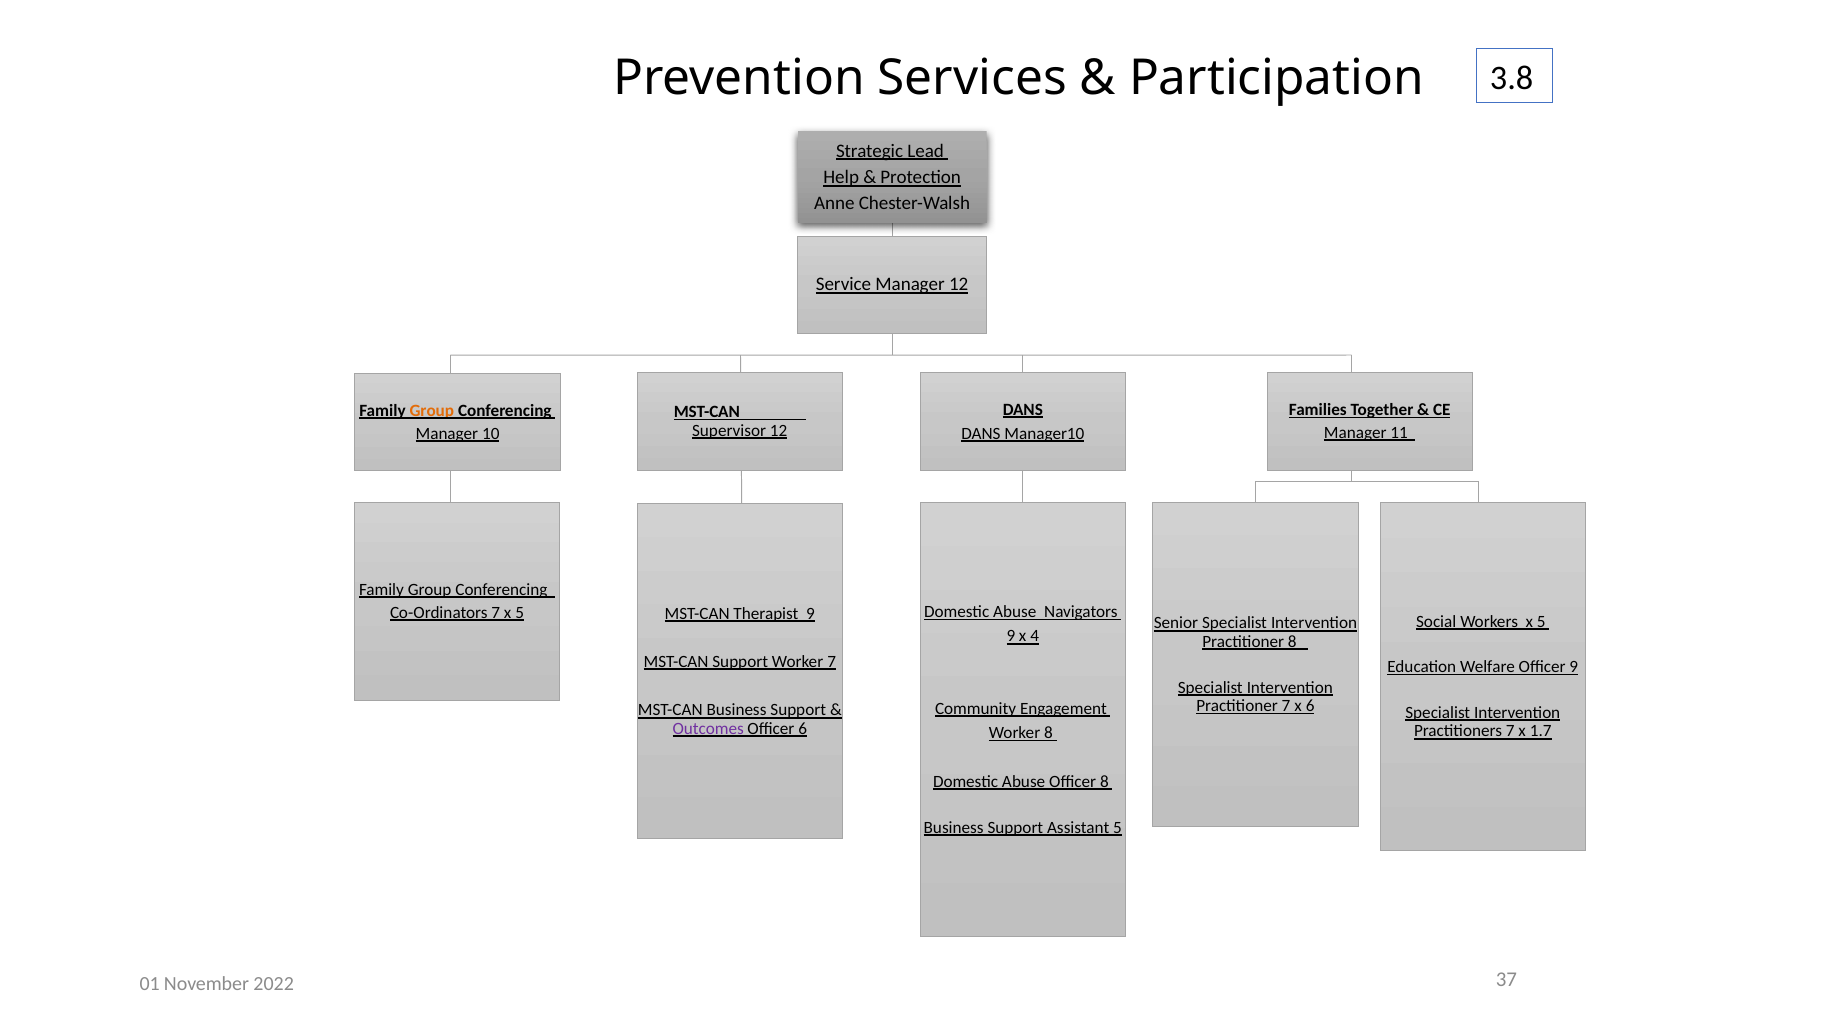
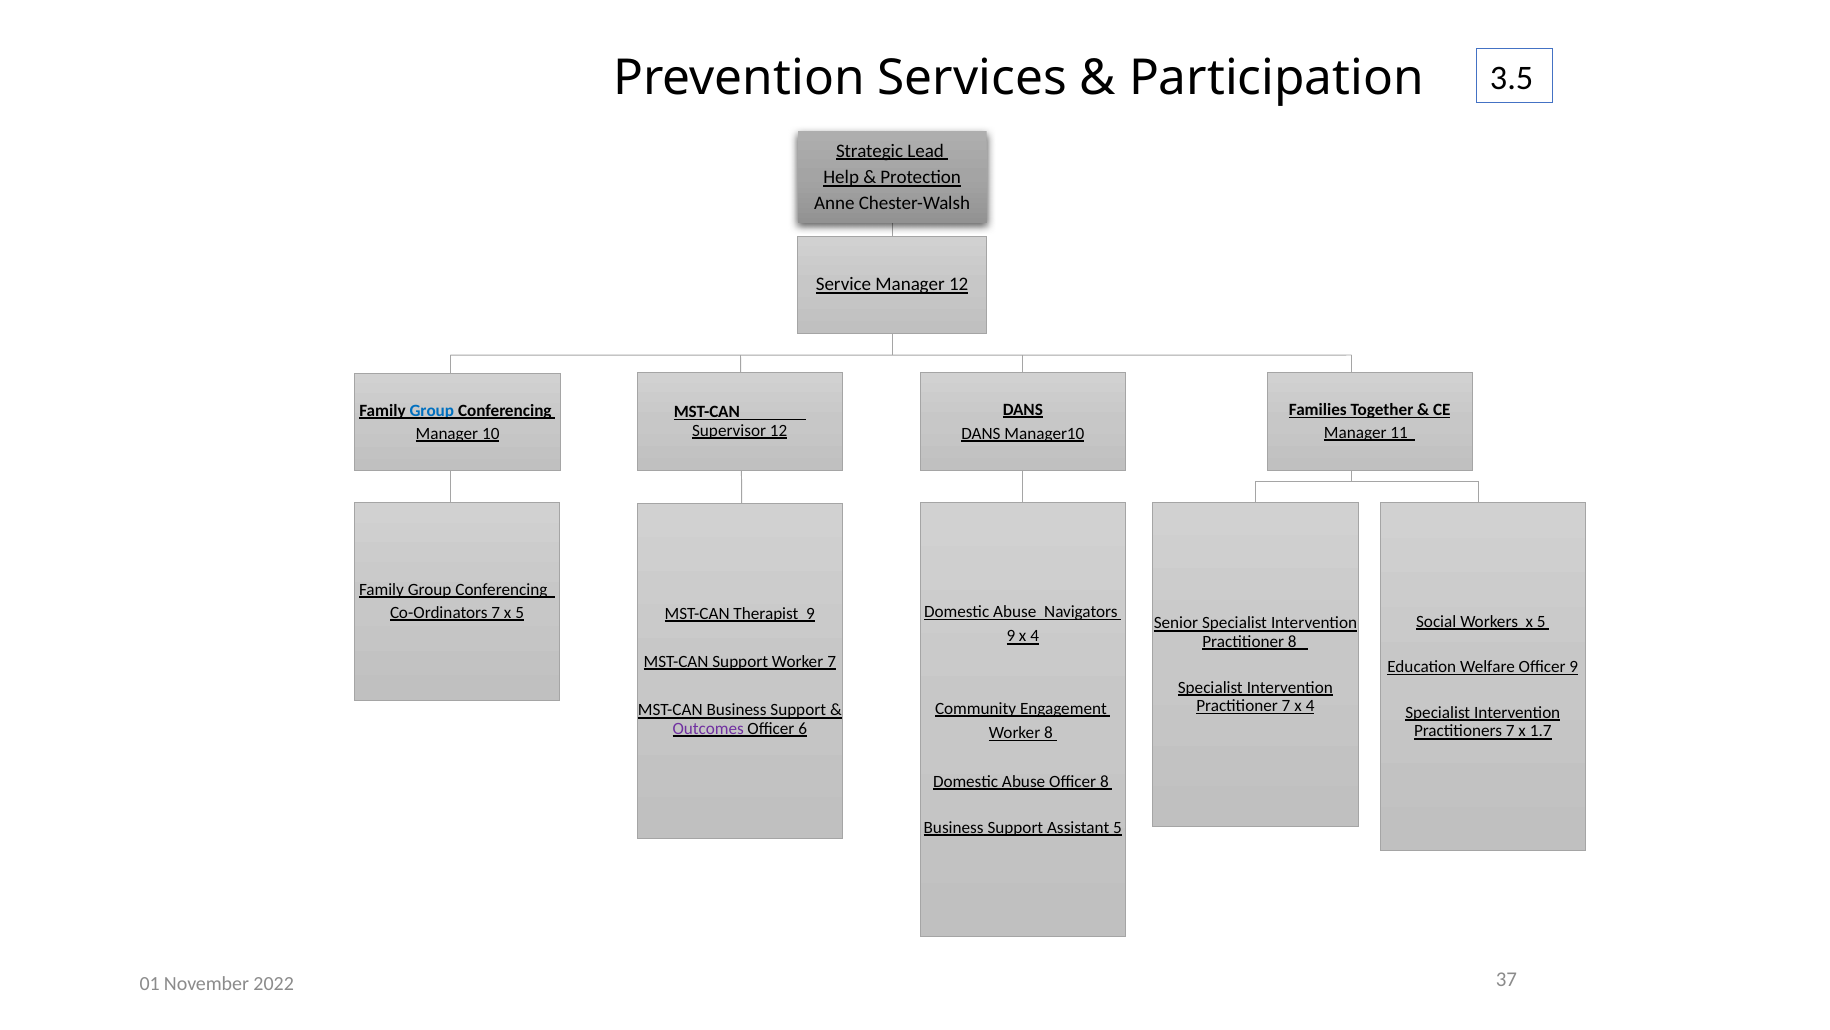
3.8: 3.8 -> 3.5
Group at (432, 411) colour: orange -> blue
7 x 6: 6 -> 4
